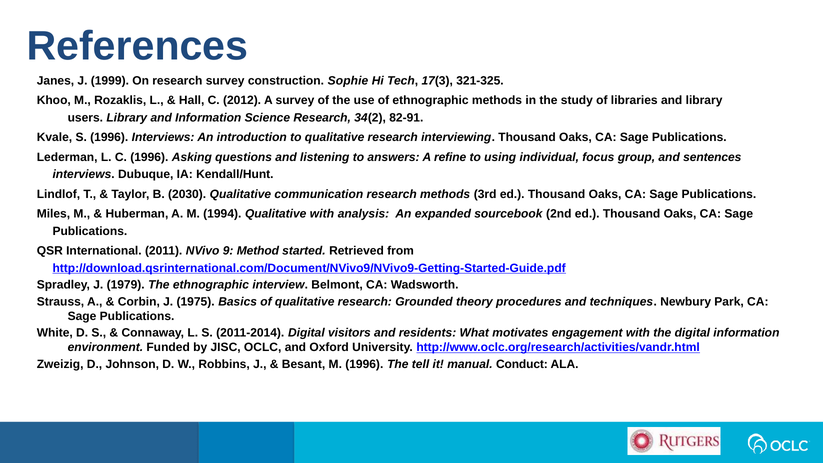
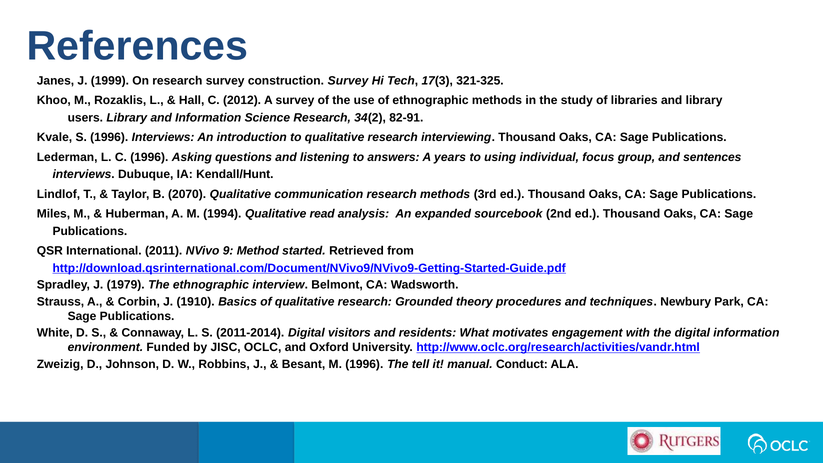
construction Sophie: Sophie -> Survey
refine: refine -> years
2030: 2030 -> 2070
Qualitative with: with -> read
1975: 1975 -> 1910
